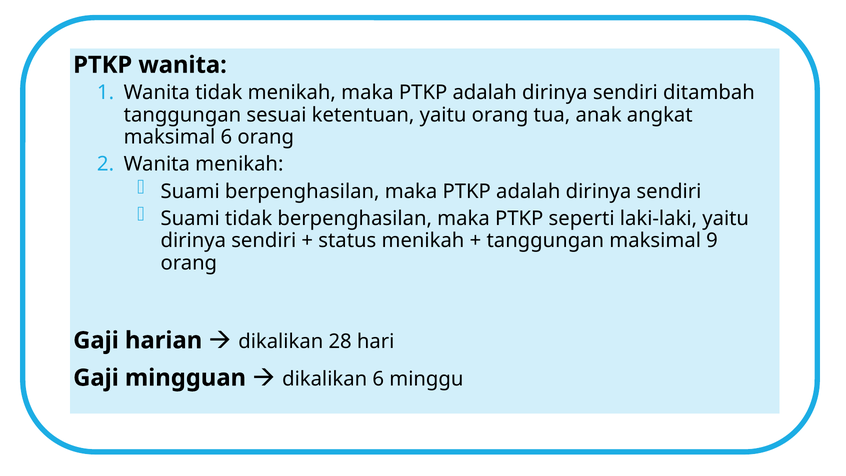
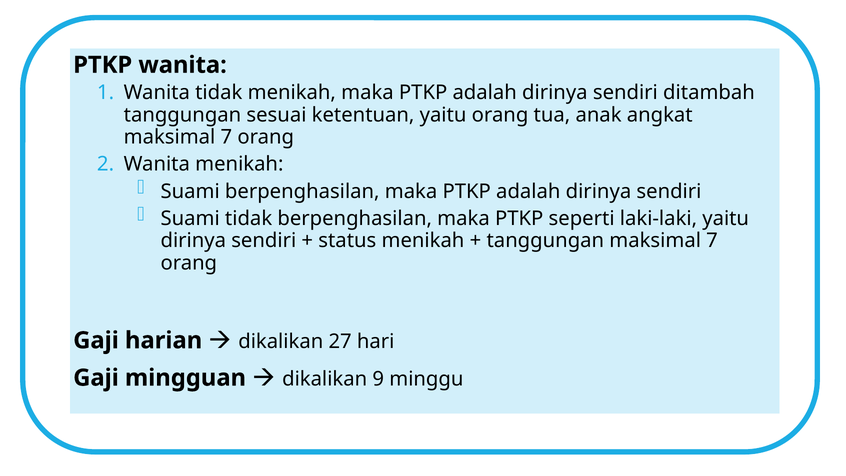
6 at (226, 137): 6 -> 7
tanggungan maksimal 9: 9 -> 7
28: 28 -> 27
dikalikan 6: 6 -> 9
